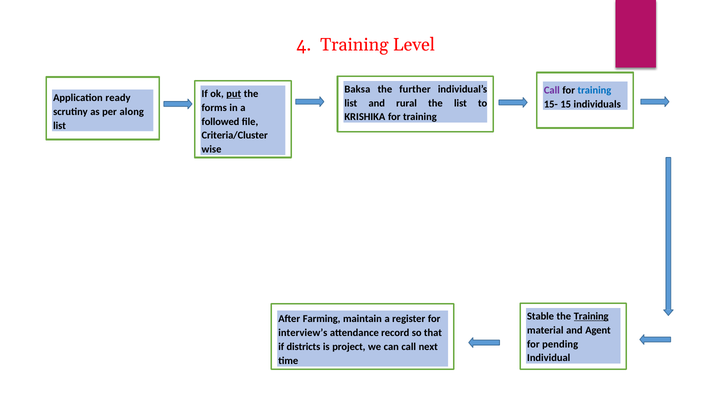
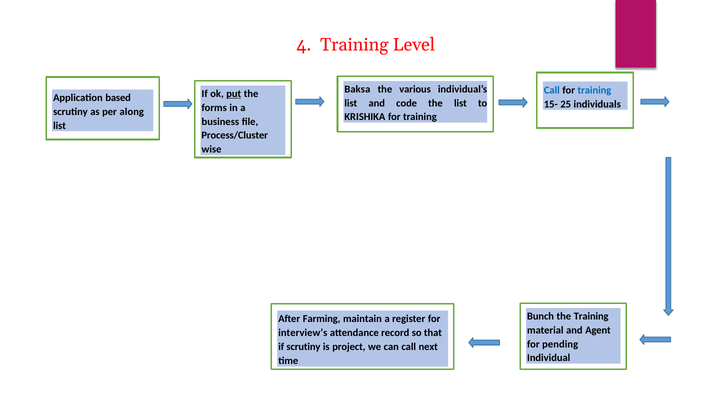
further: further -> various
Call at (552, 90) colour: purple -> blue
ready: ready -> based
rural: rural -> code
15: 15 -> 25
followed: followed -> business
Criteria/Cluster: Criteria/Cluster -> Process/Cluster
Stable: Stable -> Bunch
Training at (591, 316) underline: present -> none
if districts: districts -> scrutiny
